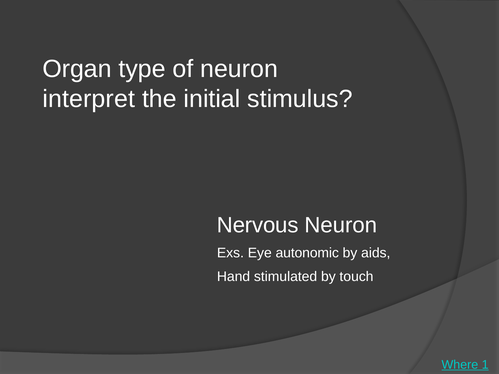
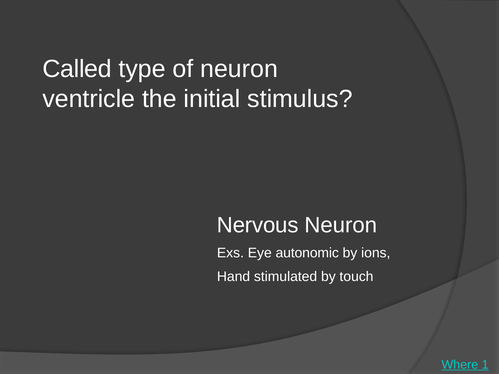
Organ: Organ -> Called
interpret: interpret -> ventricle
aids: aids -> ions
